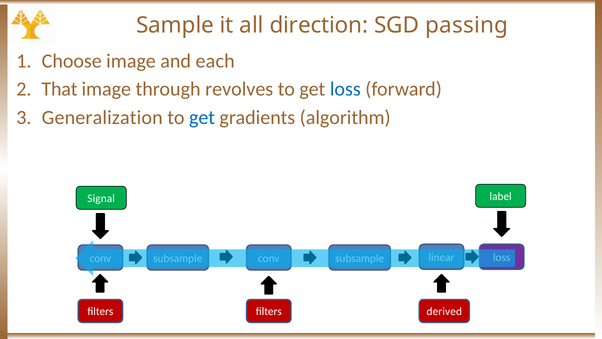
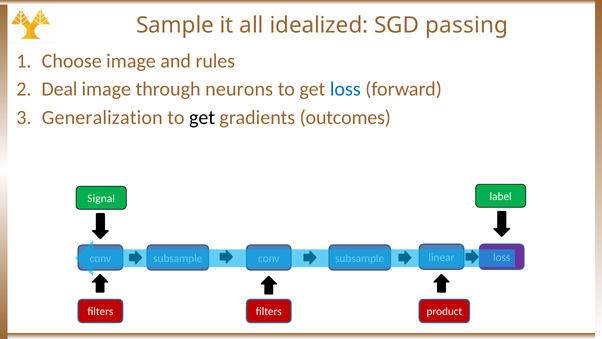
direction: direction -> idealized
each: each -> rules
That: That -> Deal
revolves: revolves -> neurons
get at (202, 117) colour: blue -> black
algorithm: algorithm -> outcomes
derived: derived -> product
